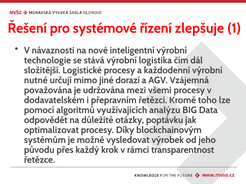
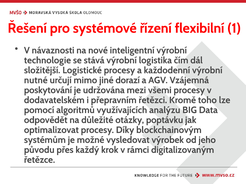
zlepšuje: zlepšuje -> flexibilní
považována: považována -> poskytování
transparentnost: transparentnost -> digitalizovaným
